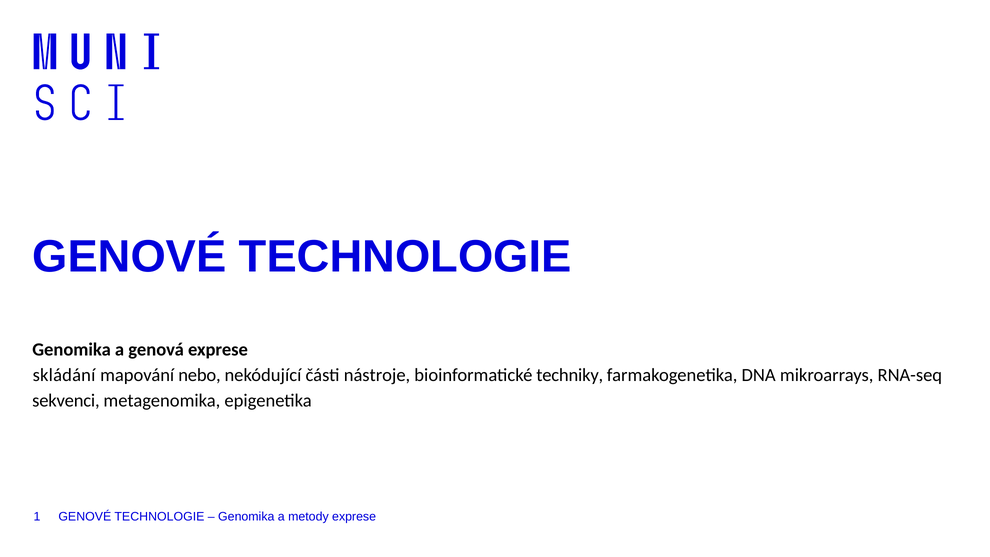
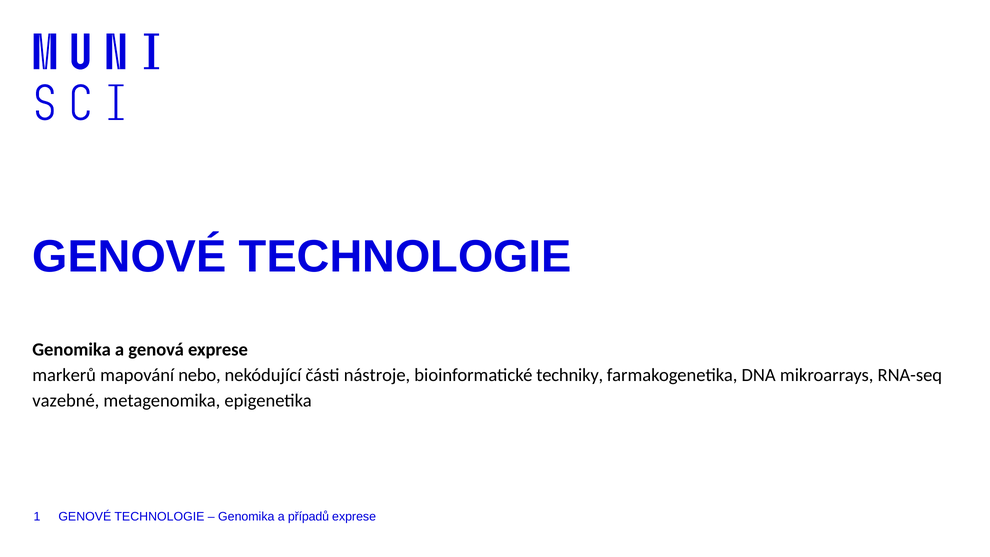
skládání: skládání -> markerů
sekvenci: sekvenci -> vazebné
metody: metody -> případů
